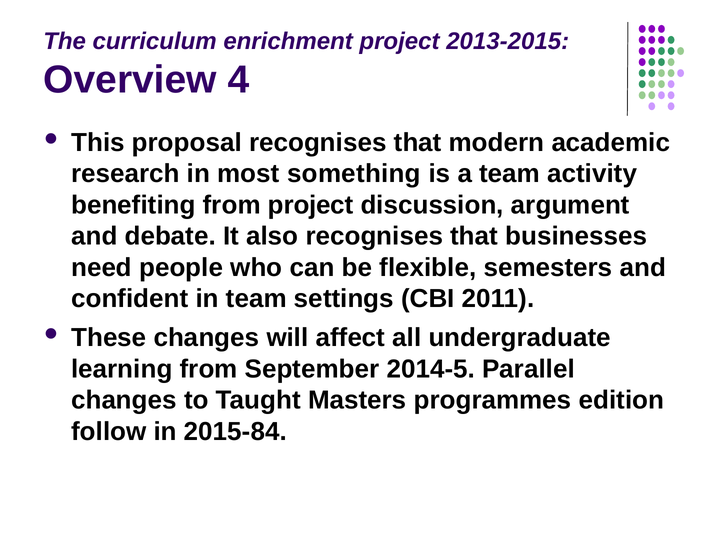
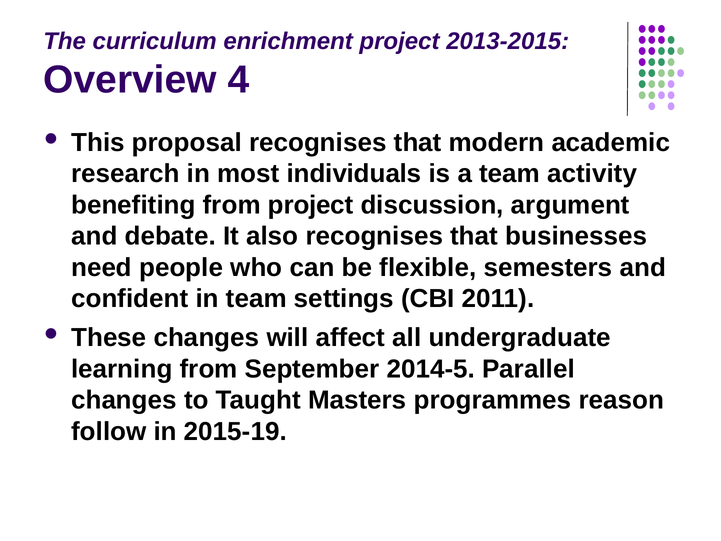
something: something -> individuals
edition: edition -> reason
2015-84: 2015-84 -> 2015-19
